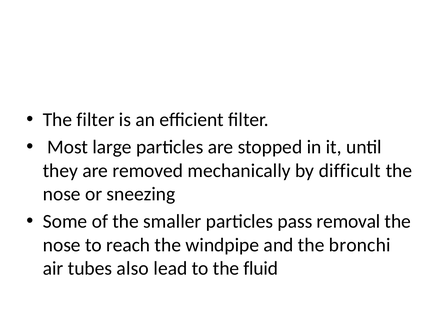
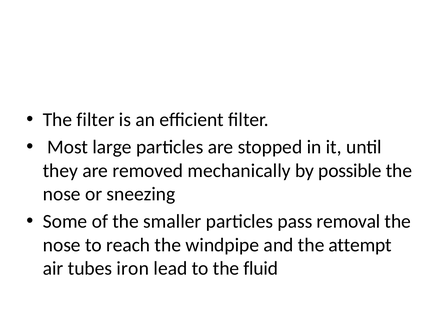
difficult: difficult -> possible
bronchi: bronchi -> attempt
also: also -> iron
